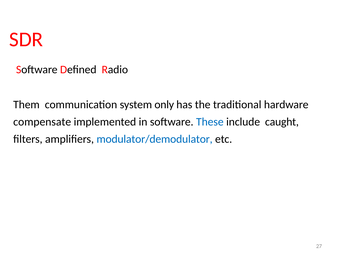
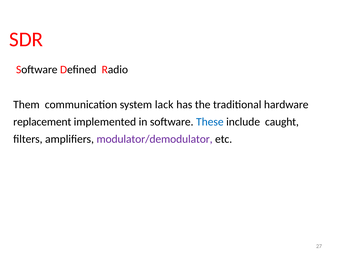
only: only -> lack
compensate: compensate -> replacement
modulator/demodulator colour: blue -> purple
